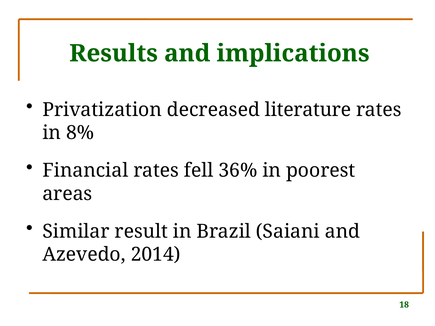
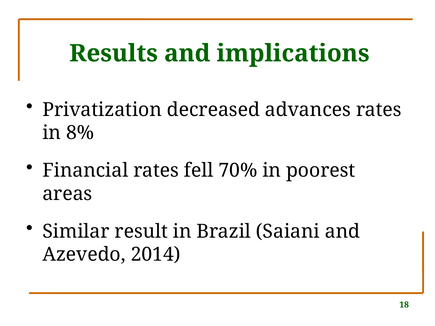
literature: literature -> advances
36%: 36% -> 70%
